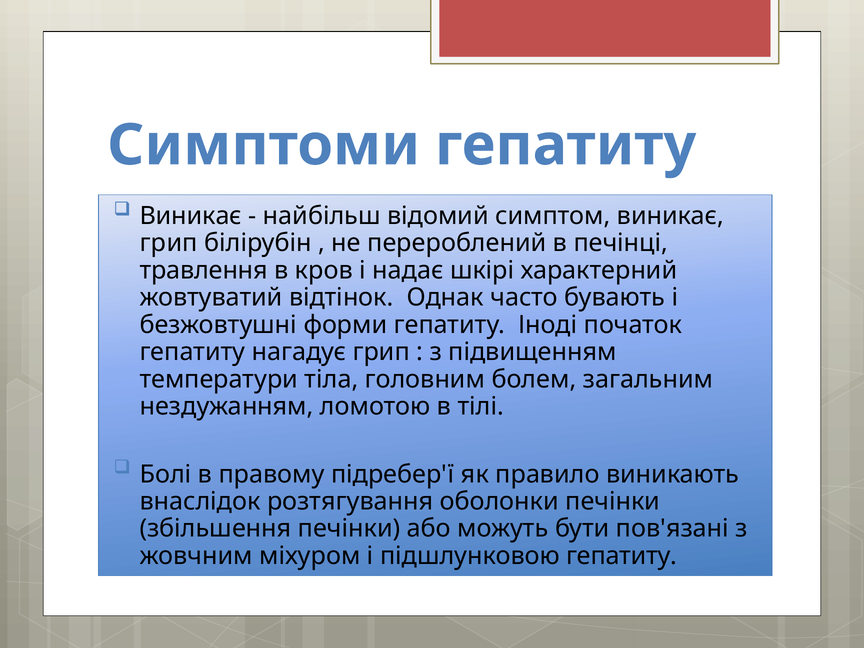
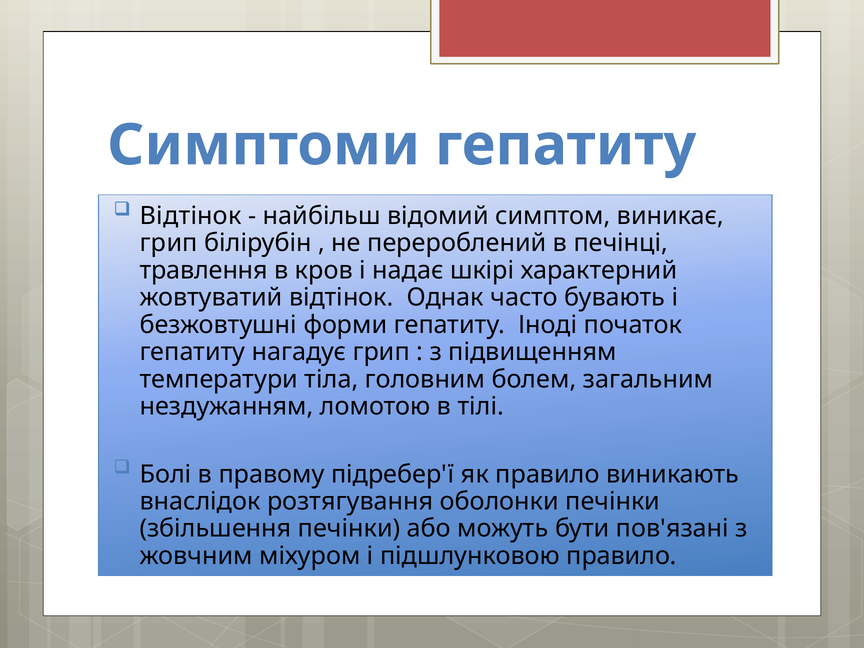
Виникає at (191, 216): Виникає -> Відтінок
підшлунковою гепатиту: гепатиту -> правило
